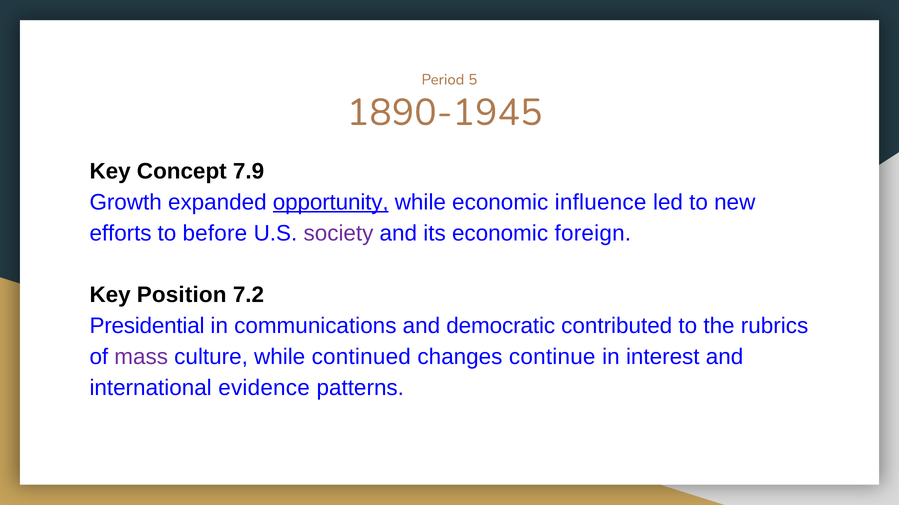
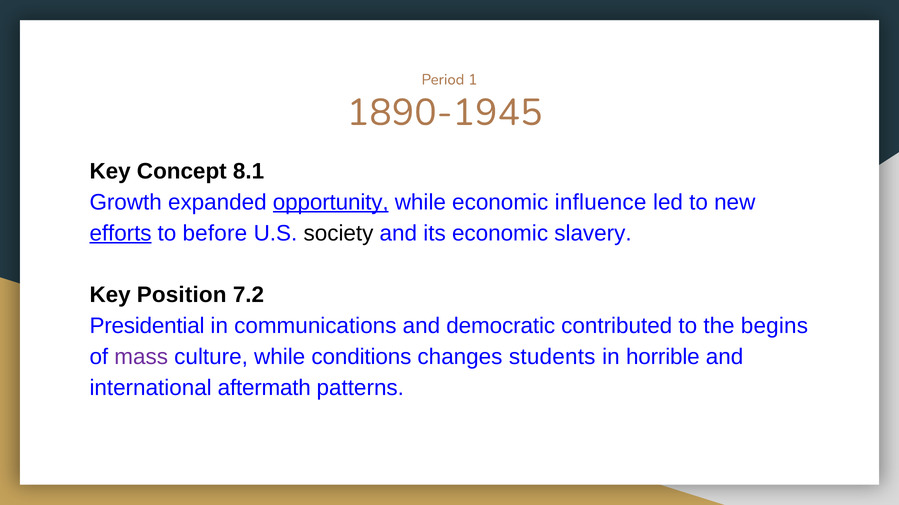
5: 5 -> 1
7.9: 7.9 -> 8.1
efforts underline: none -> present
society colour: purple -> black
foreign: foreign -> slavery
rubrics: rubrics -> begins
continued: continued -> conditions
continue: continue -> students
interest: interest -> horrible
evidence: evidence -> aftermath
